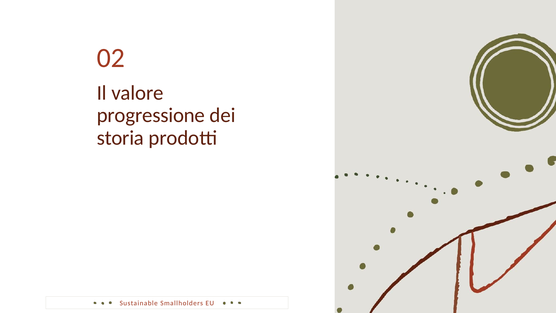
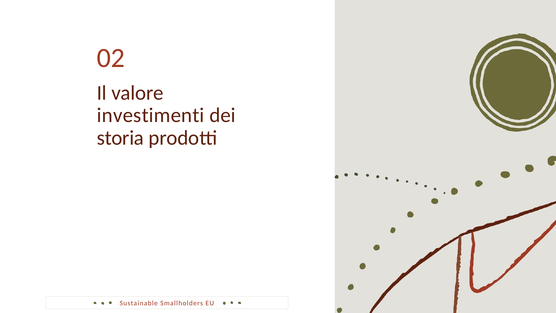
progressione: progressione -> investimenti
